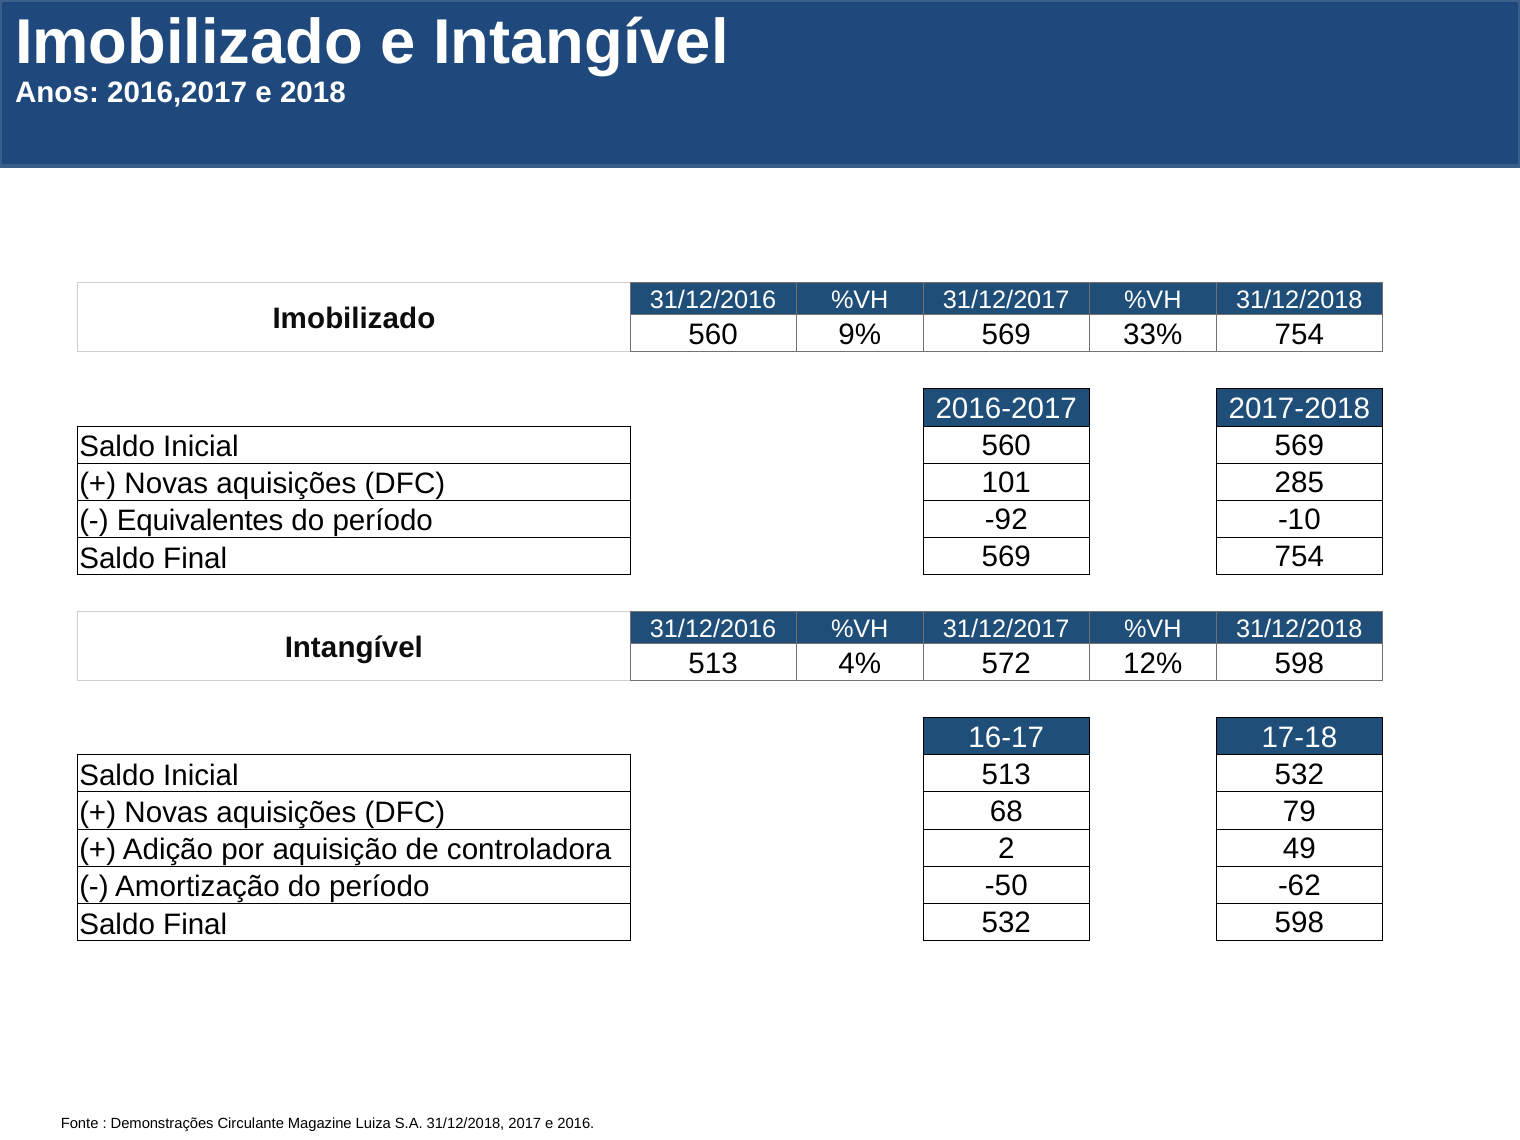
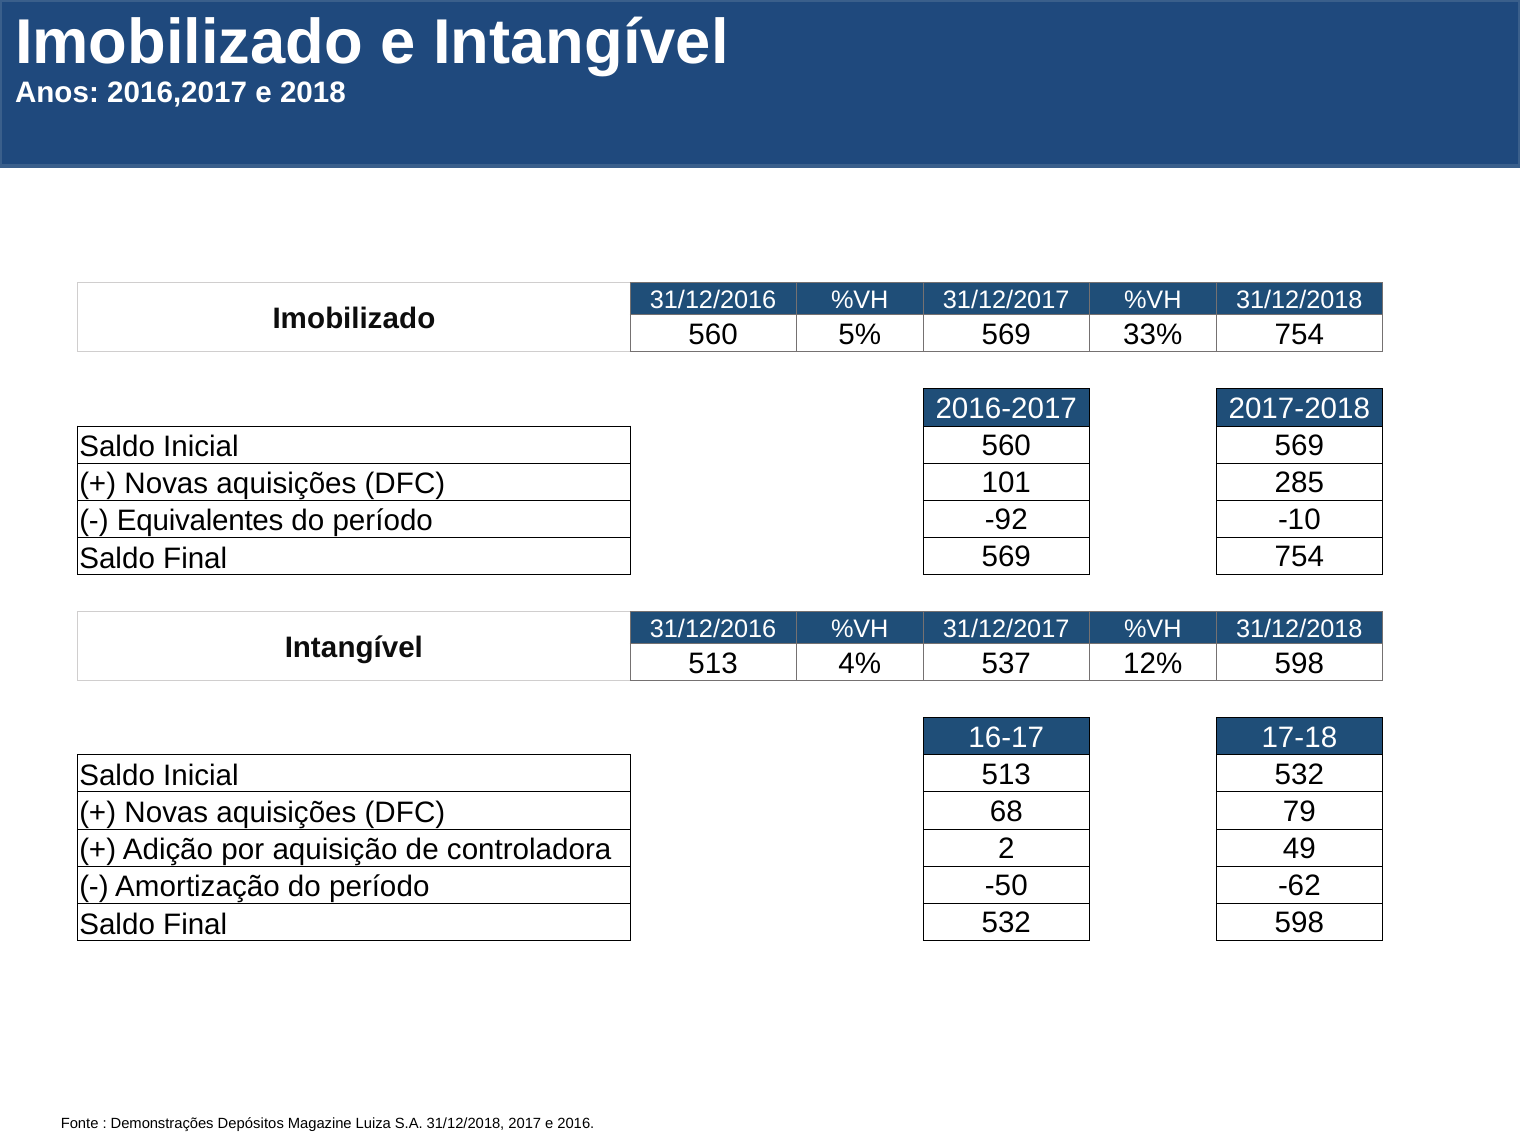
9%: 9% -> 5%
572: 572 -> 537
Circulante: Circulante -> Depósitos
